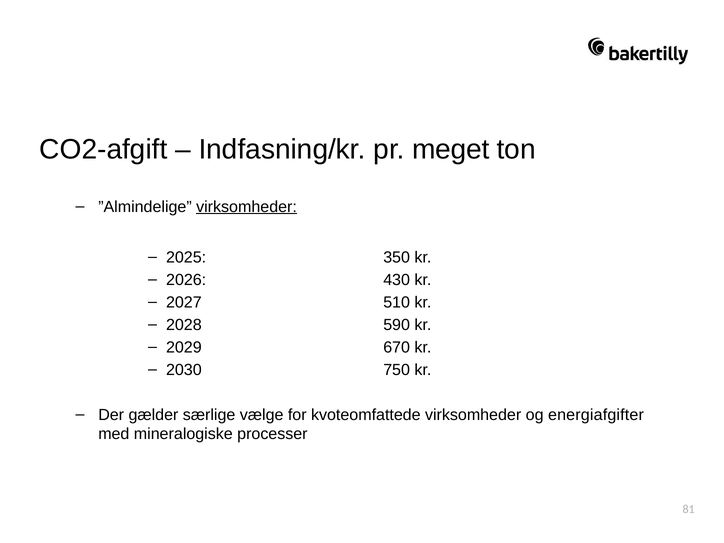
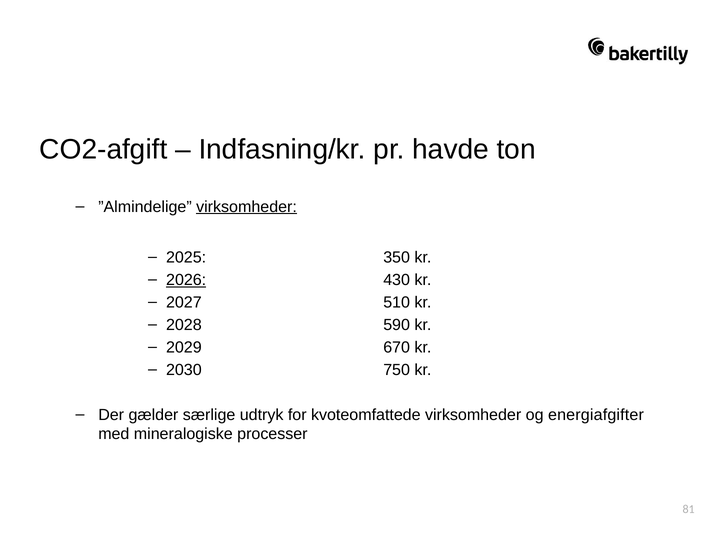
meget: meget -> havde
2026 underline: none -> present
vælge: vælge -> udtryk
